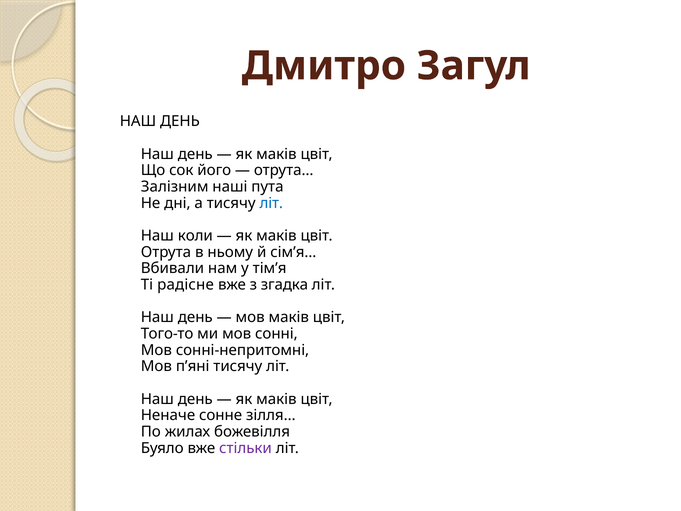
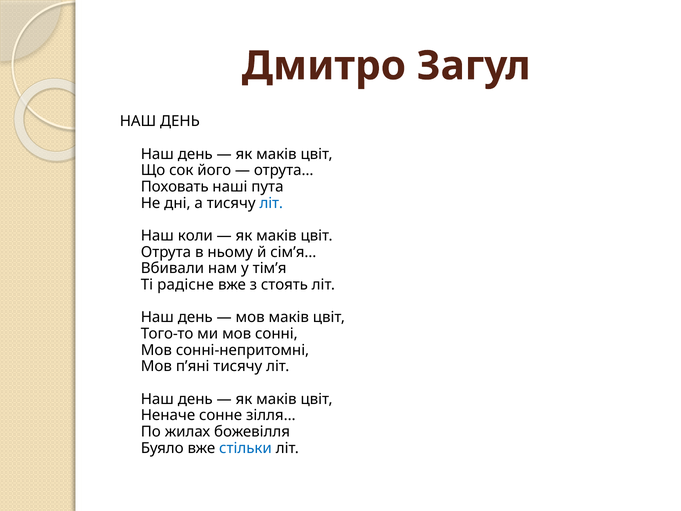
Залізним: Залізним -> Поховать
згадка: згадка -> стоять
стільки colour: purple -> blue
